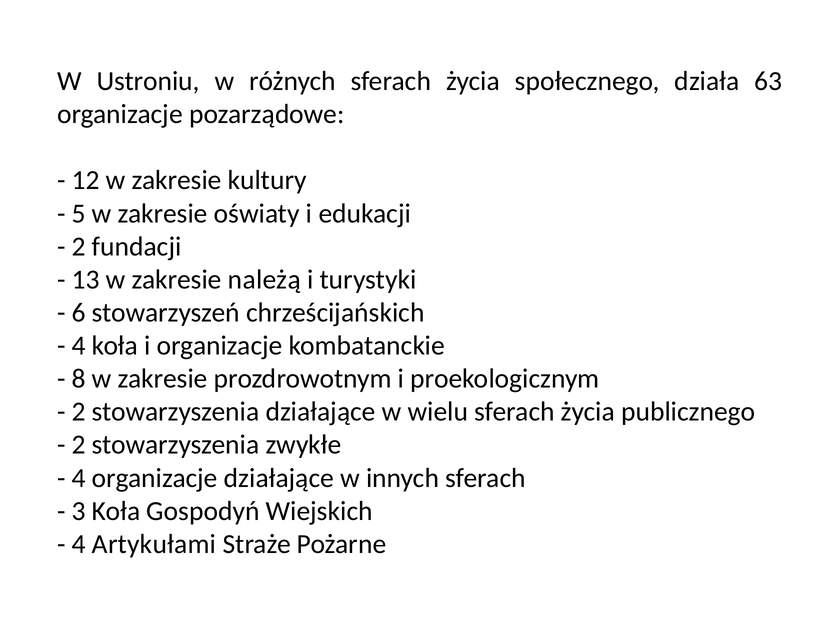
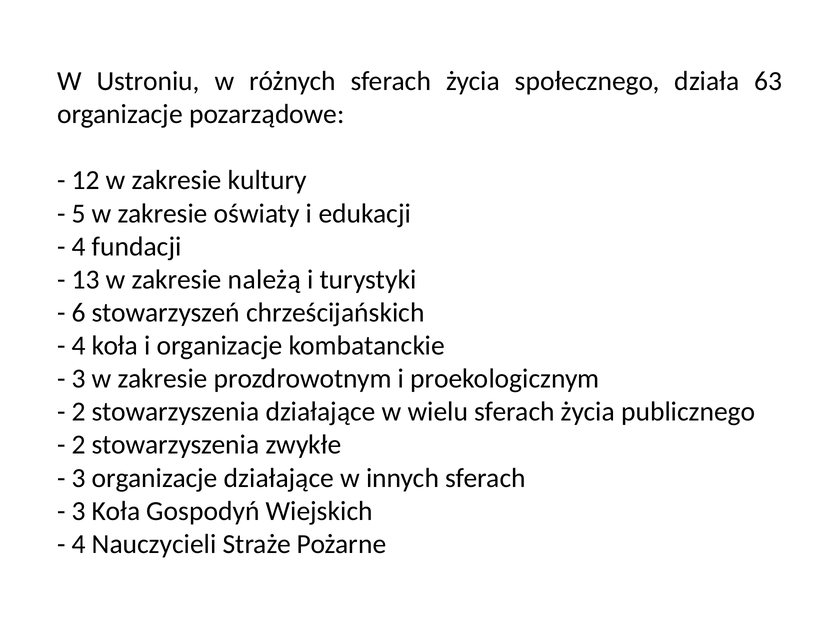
2 at (79, 247): 2 -> 4
8 at (79, 379): 8 -> 3
4 at (79, 478): 4 -> 3
Artykułami: Artykułami -> Nauczycieli
